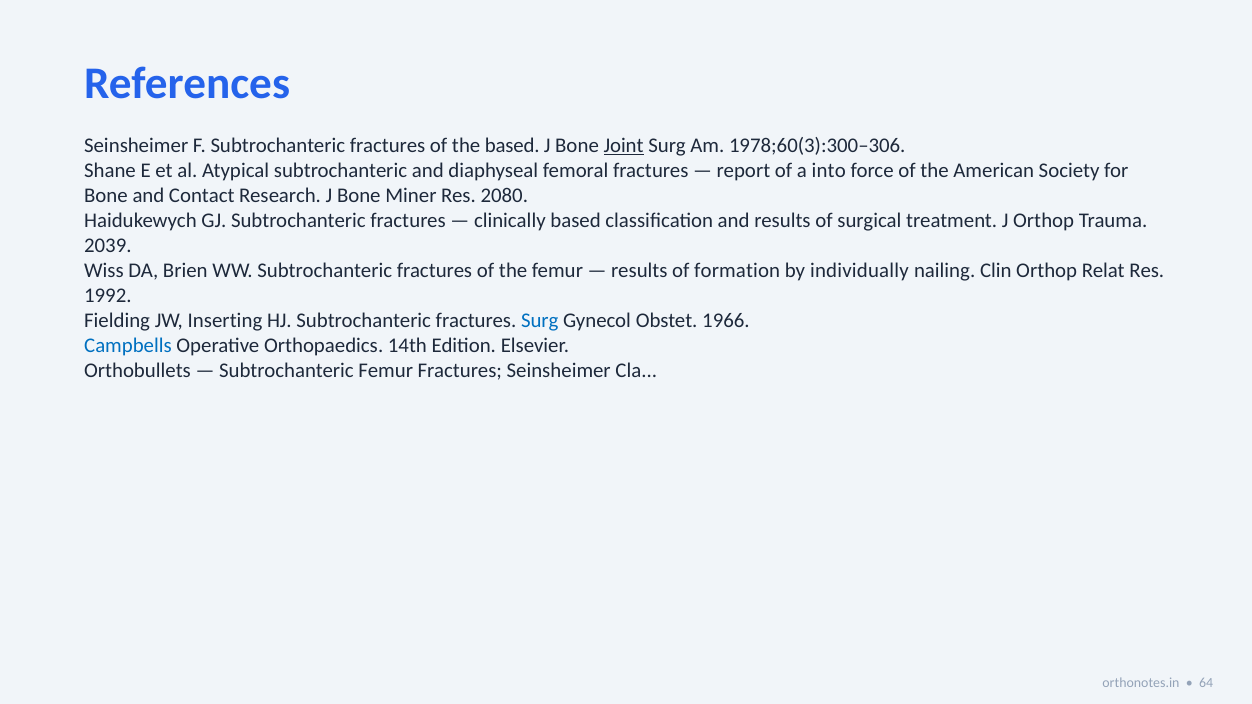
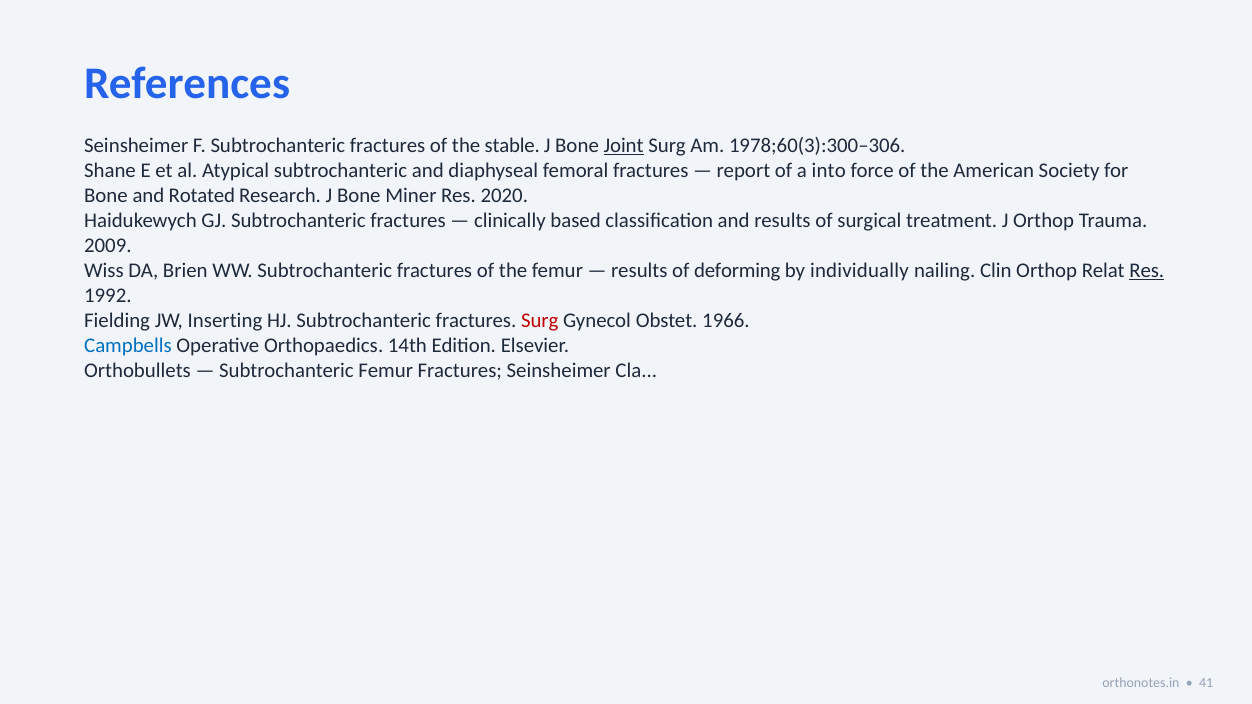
the based: based -> stable
Contact: Contact -> Rotated
2080: 2080 -> 2020
2039: 2039 -> 2009
formation: formation -> deforming
Res at (1147, 271) underline: none -> present
Surg at (540, 321) colour: blue -> red
64: 64 -> 41
